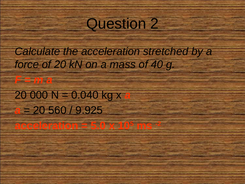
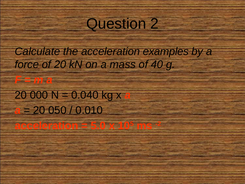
stretched: stretched -> examples
560: 560 -> 050
9.925: 9.925 -> 0.010
